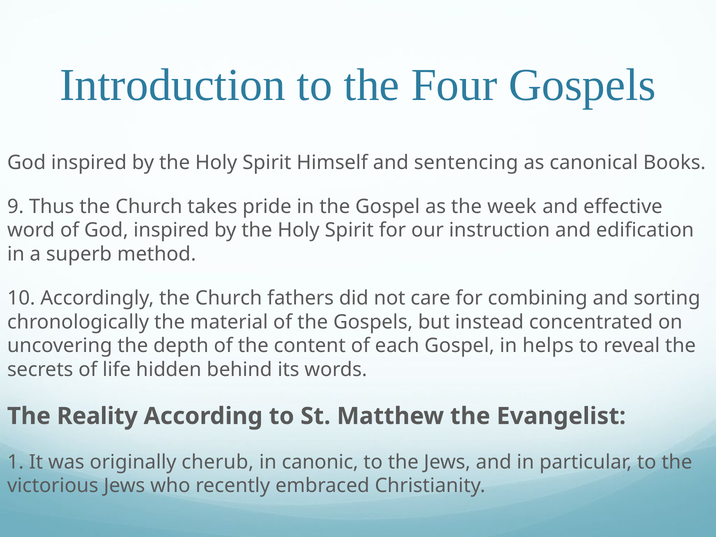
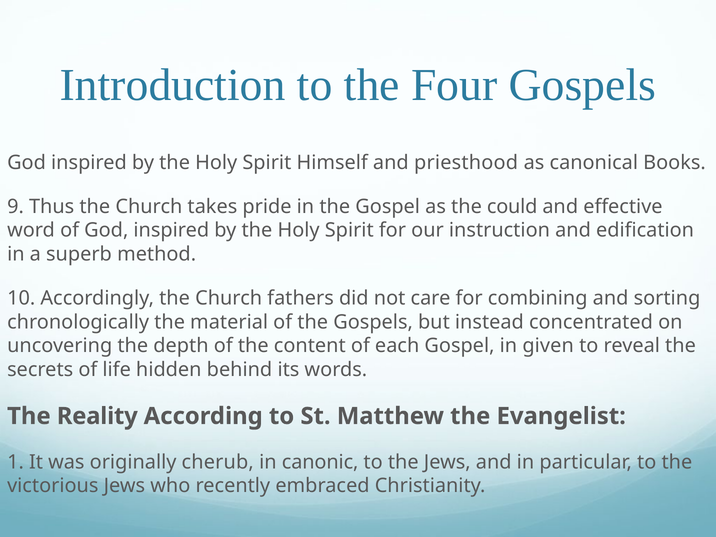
sentencing: sentencing -> priesthood
week: week -> could
helps: helps -> given
